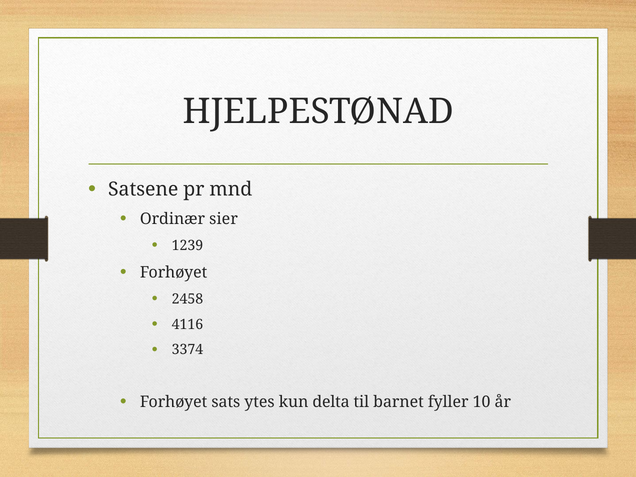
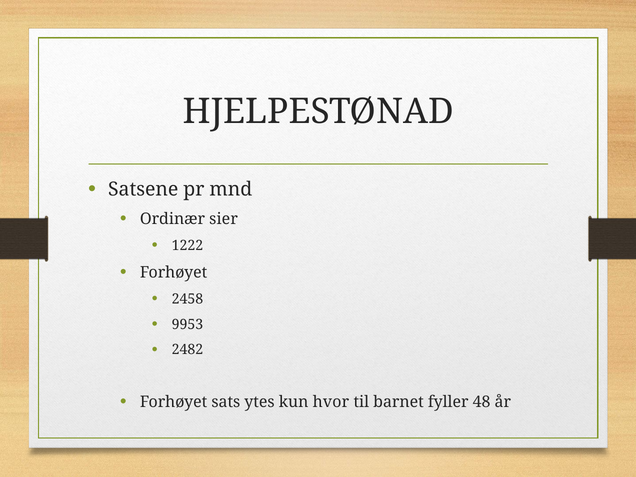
1239: 1239 -> 1222
4116: 4116 -> 9953
3374: 3374 -> 2482
delta: delta -> hvor
10: 10 -> 48
